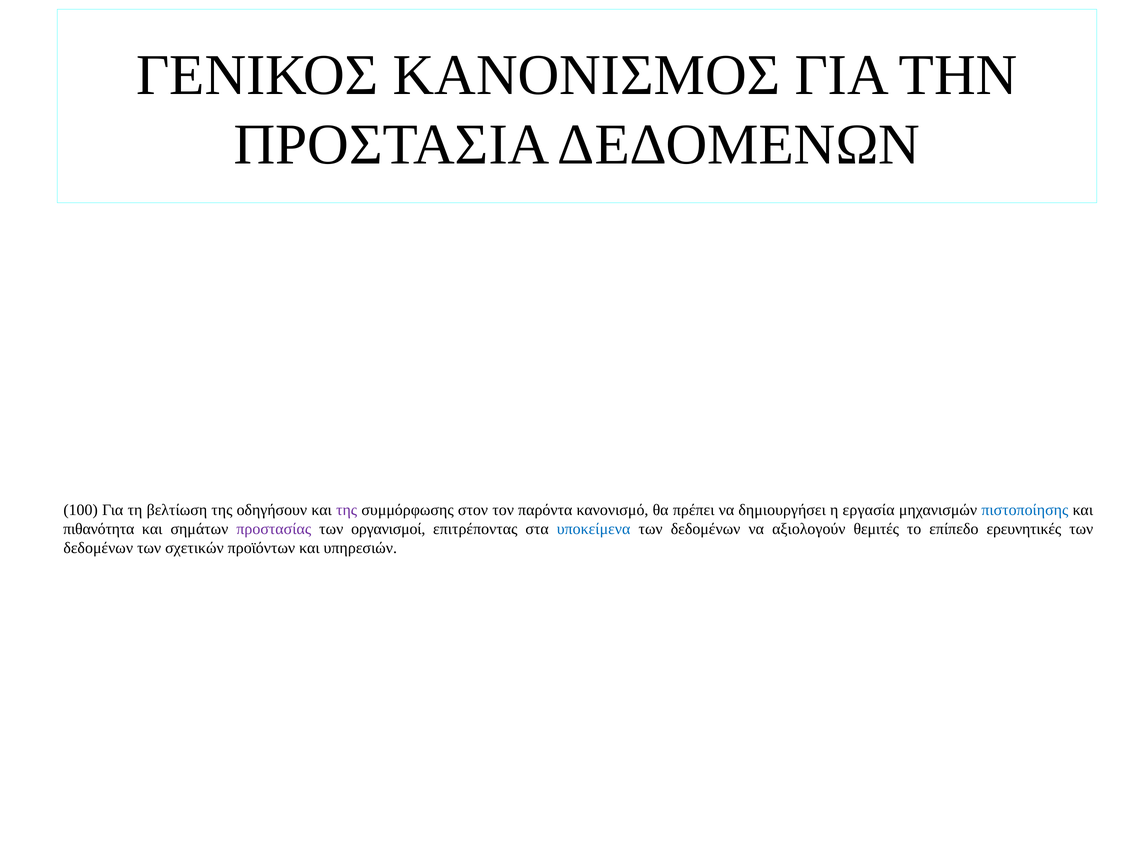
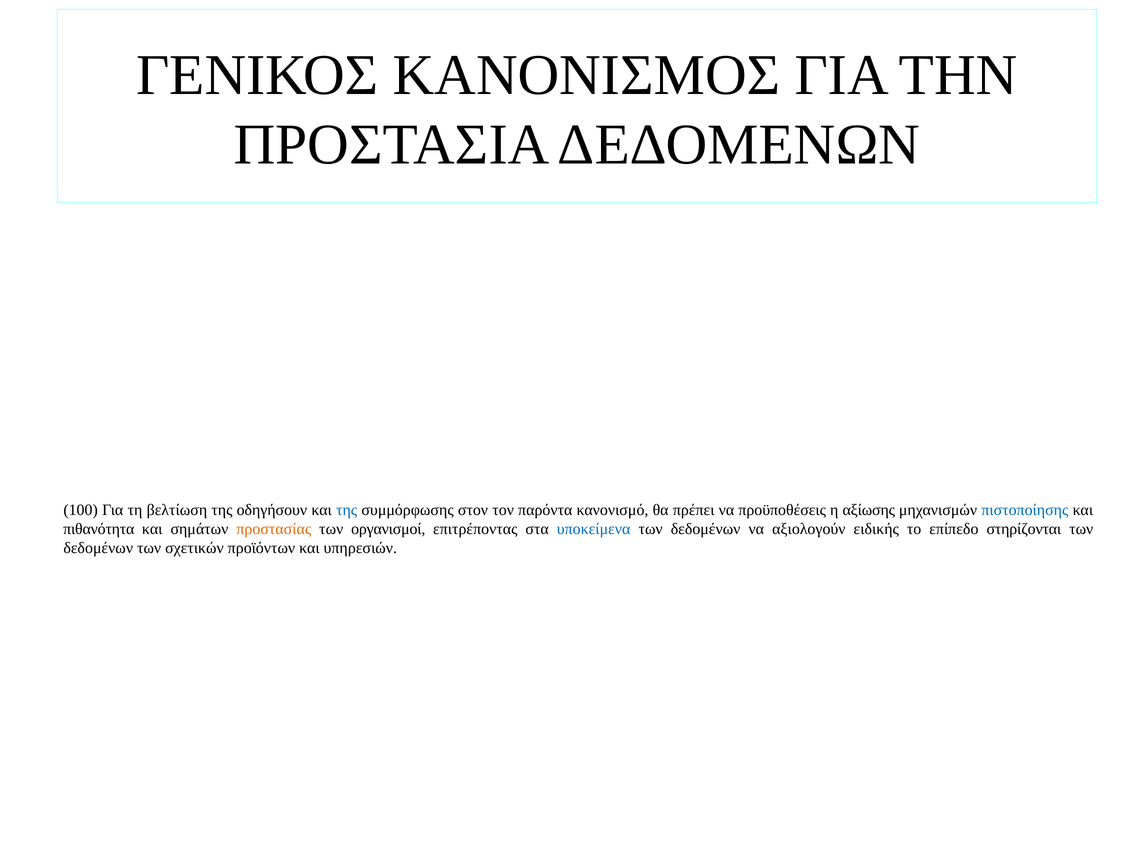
της at (347, 510) colour: purple -> blue
δημιουργήσει: δημιουργήσει -> προϋποθέσεις
εργασία: εργασία -> αξίωσης
προστασίας colour: purple -> orange
θεμιτές: θεμιτές -> ειδικής
ερευνητικές: ερευνητικές -> στηρίζονται
